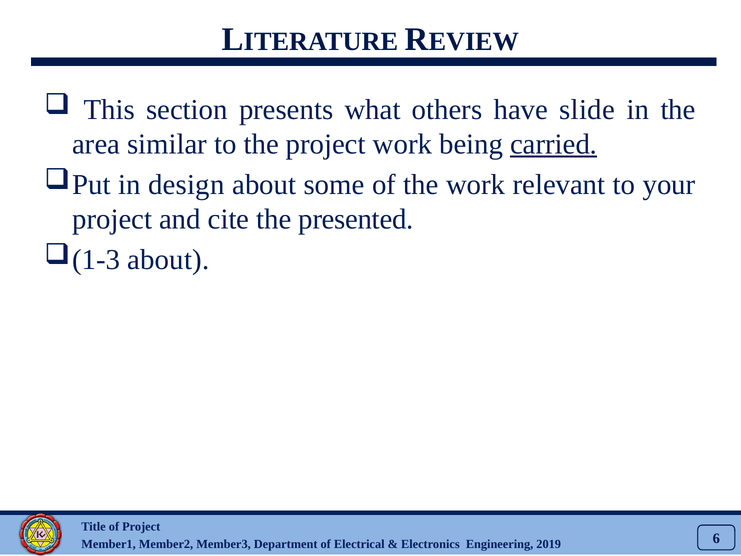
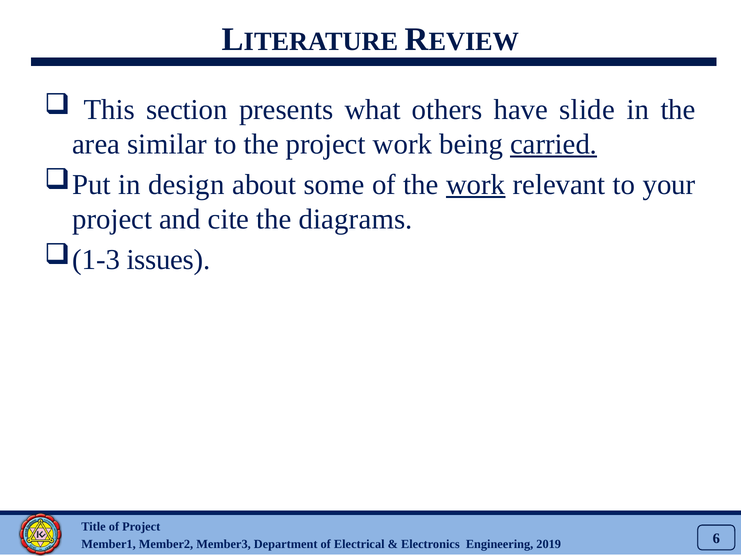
work at (476, 184) underline: none -> present
presented: presented -> diagrams
about at (168, 259): about -> issues
